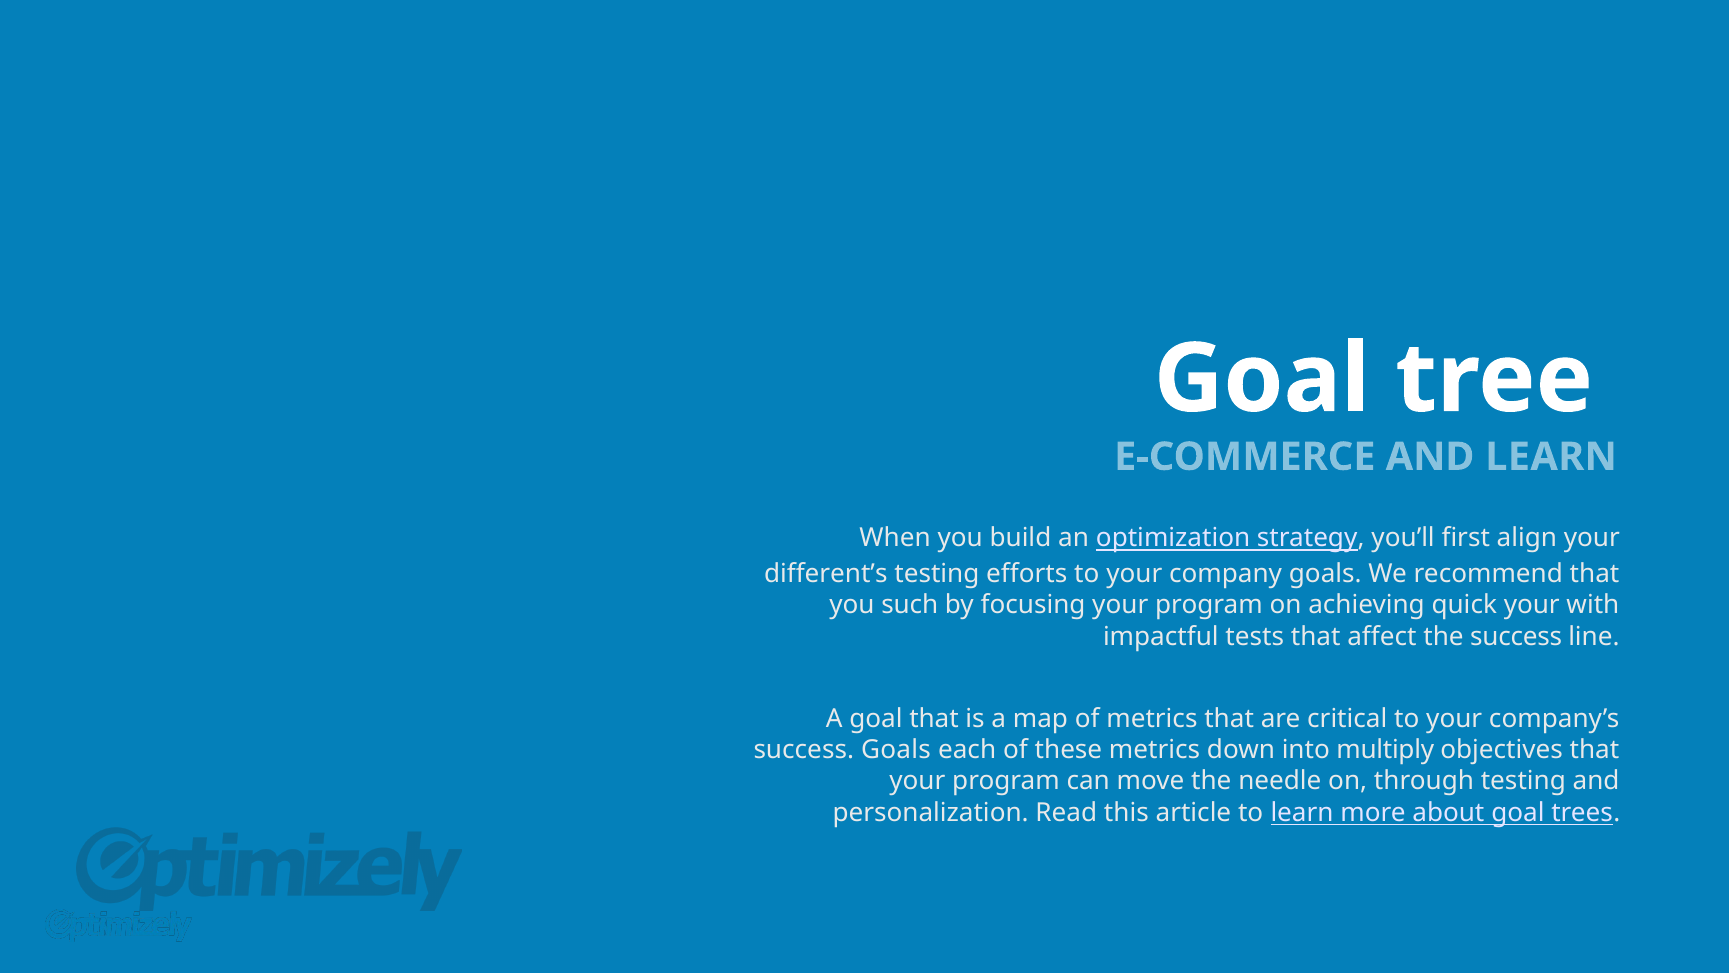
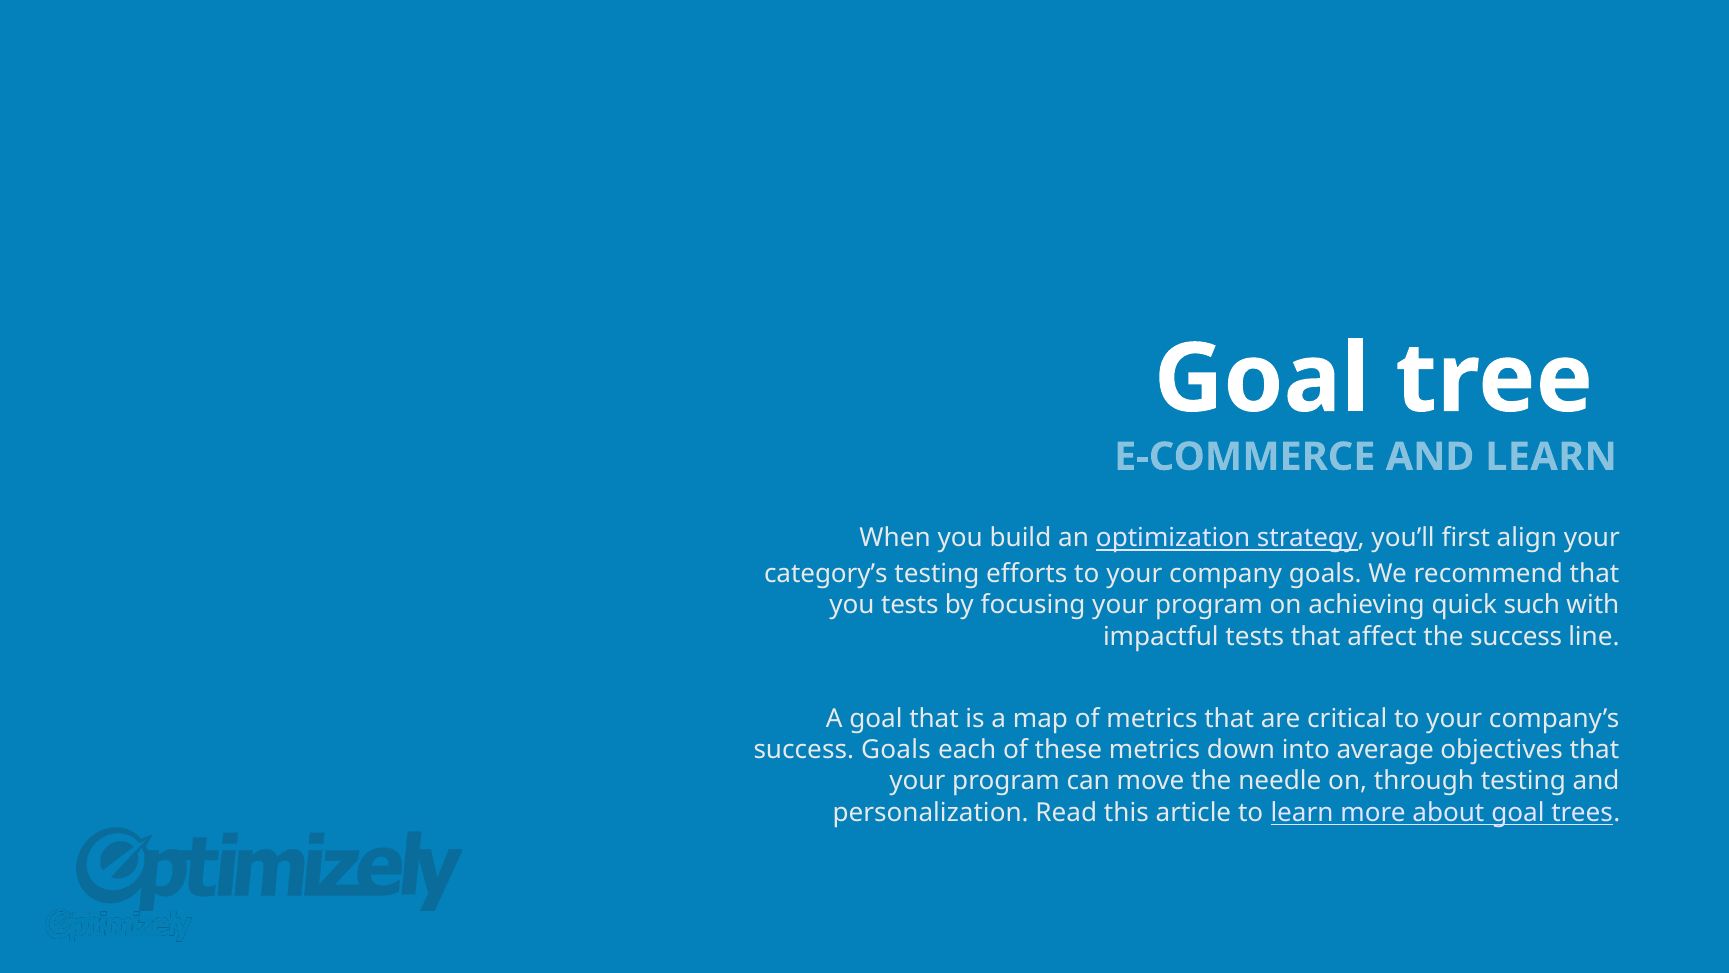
different’s: different’s -> category’s
you such: such -> tests
quick your: your -> such
multiply: multiply -> average
